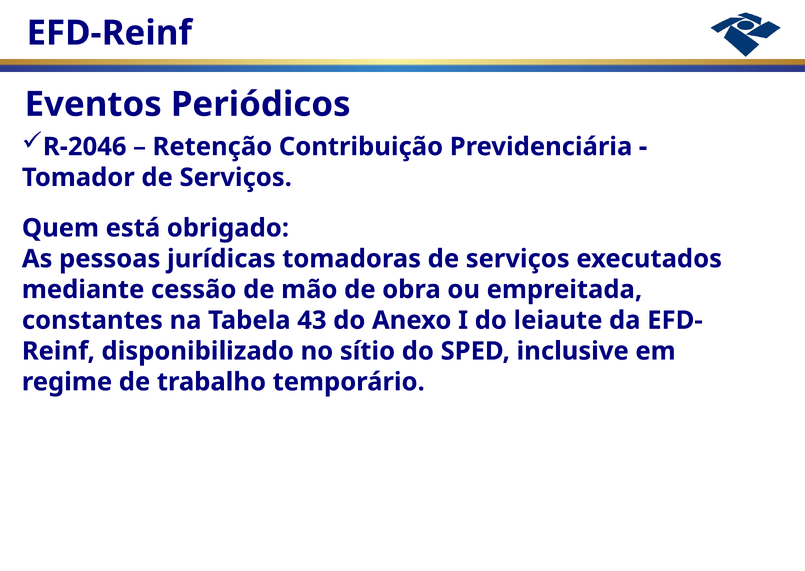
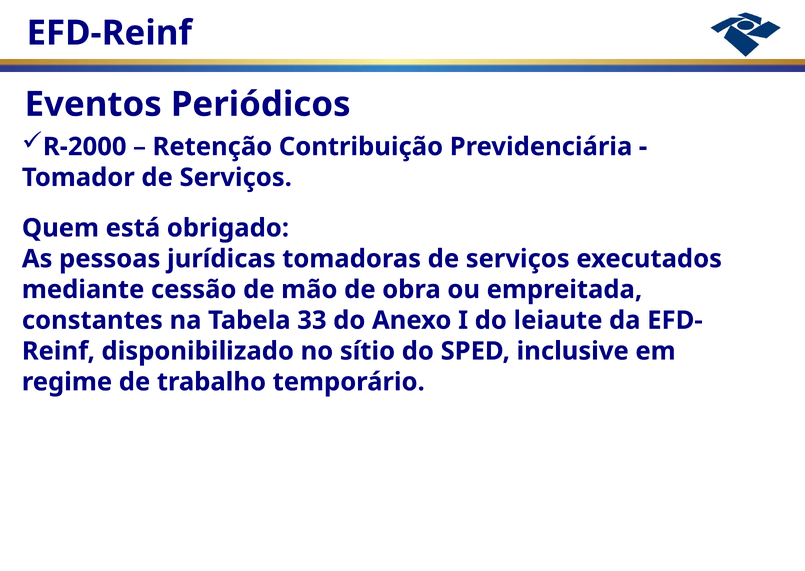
R-2046: R-2046 -> R-2000
43: 43 -> 33
